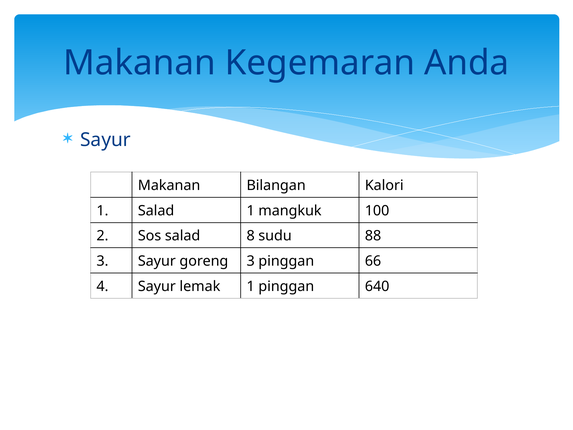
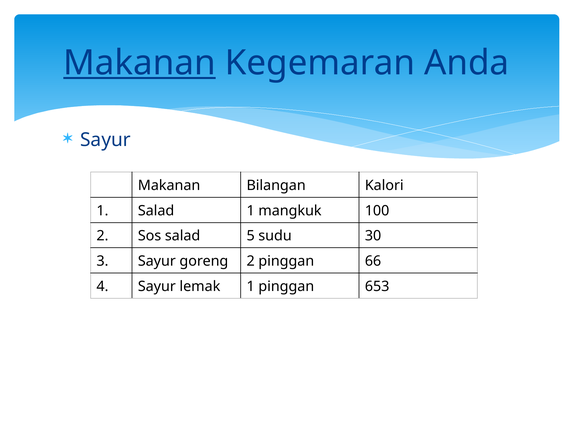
Makanan at (140, 63) underline: none -> present
8: 8 -> 5
88: 88 -> 30
goreng 3: 3 -> 2
640: 640 -> 653
